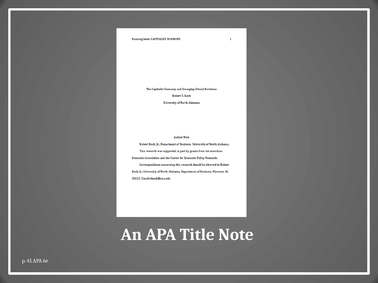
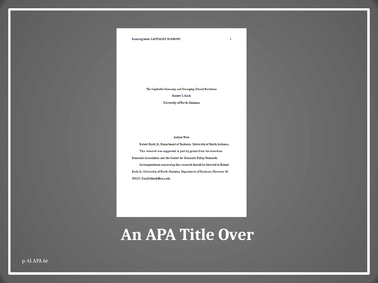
Note: Note -> Over
